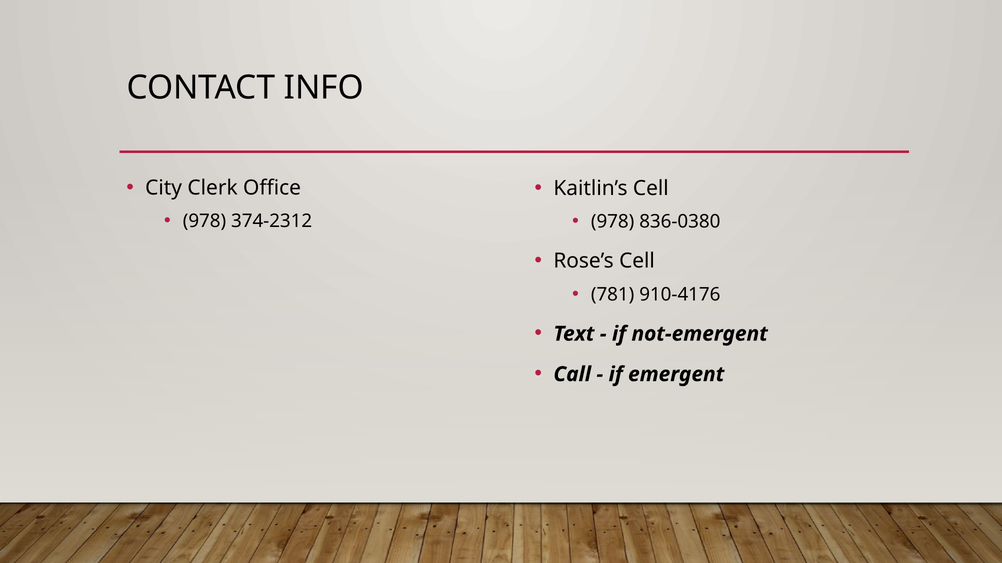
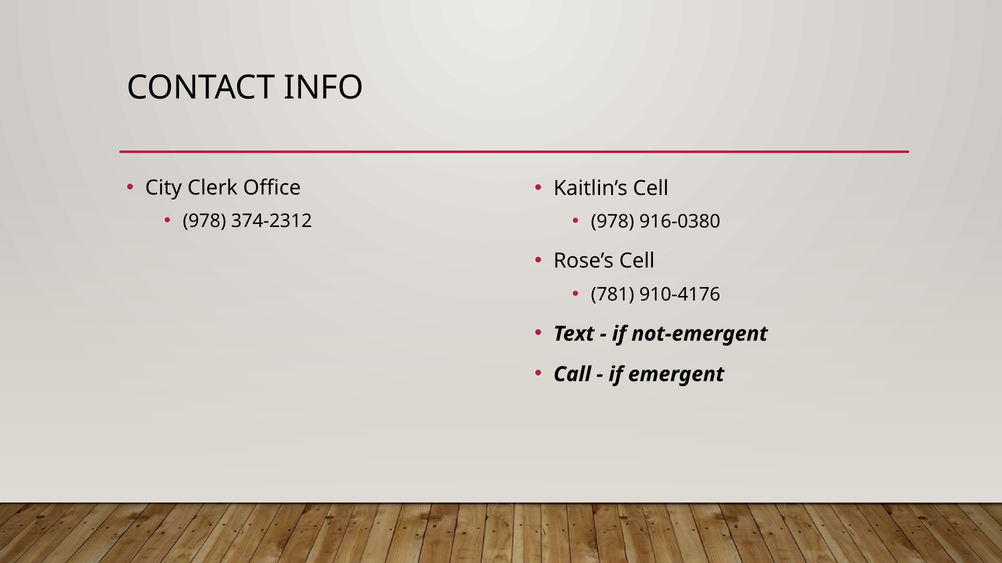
836-0380: 836-0380 -> 916-0380
